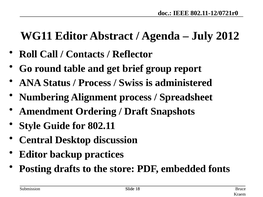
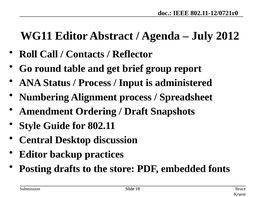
Swiss: Swiss -> Input
